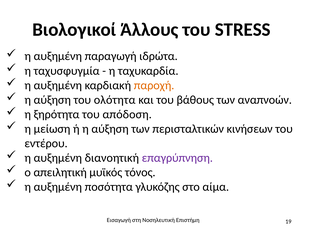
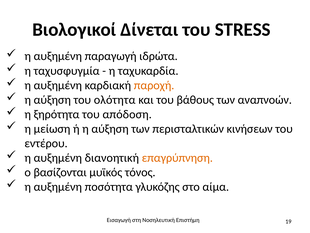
Άλλους: Άλλους -> Δίνεται
επαγρύπνηση colour: purple -> orange
απειλητική: απειλητική -> βασίζονται
